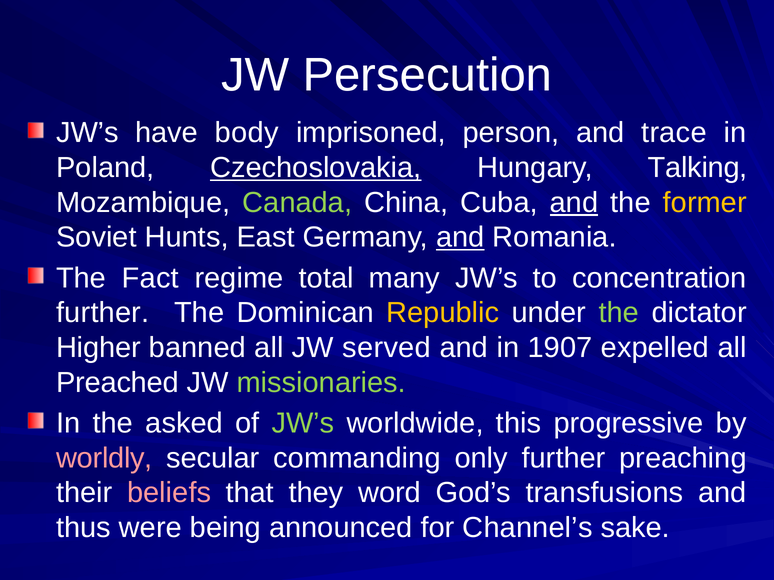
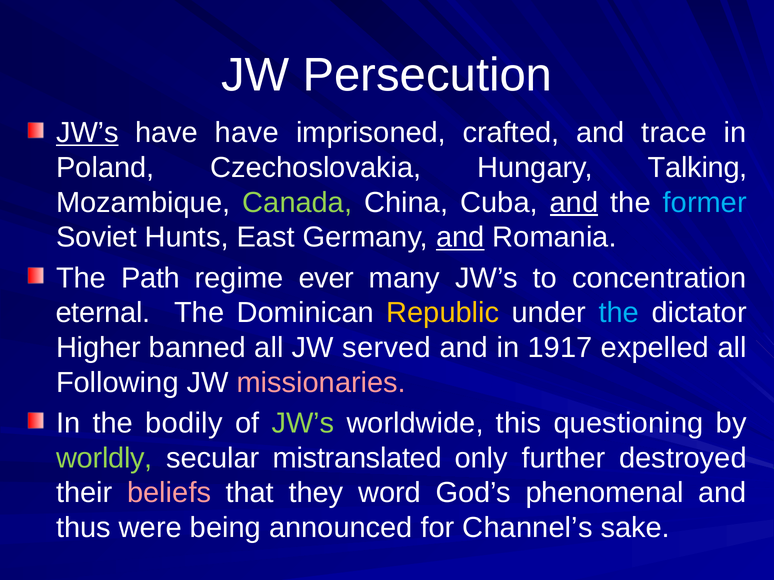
JW’s at (87, 133) underline: none -> present
have body: body -> have
person: person -> crafted
Czechoslovakia underline: present -> none
former colour: yellow -> light blue
Fact: Fact -> Path
total: total -> ever
further at (103, 313): further -> eternal
the at (619, 313) colour: light green -> light blue
1907: 1907 -> 1917
Preached: Preached -> Following
missionaries colour: light green -> pink
asked: asked -> bodily
progressive: progressive -> questioning
worldly colour: pink -> light green
commanding: commanding -> mistranslated
preaching: preaching -> destroyed
transfusions: transfusions -> phenomenal
